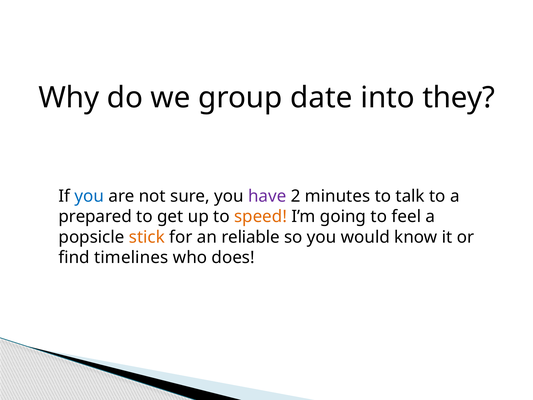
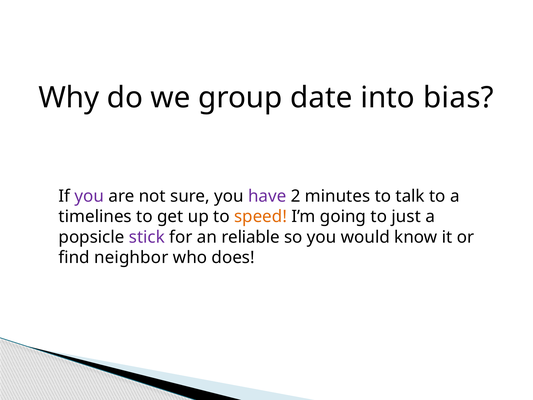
they: they -> bias
you at (89, 196) colour: blue -> purple
prepared: prepared -> timelines
feel: feel -> just
stick colour: orange -> purple
timelines: timelines -> neighbor
